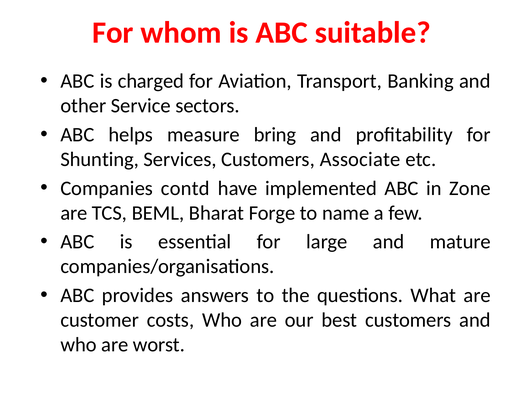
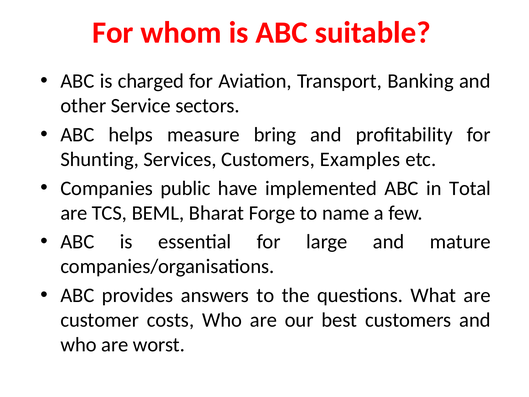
Associate: Associate -> Examples
contd: contd -> public
Zone: Zone -> Total
